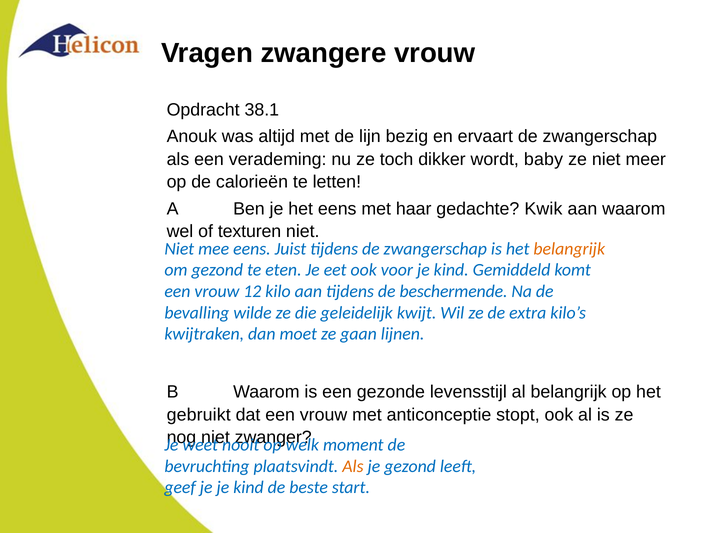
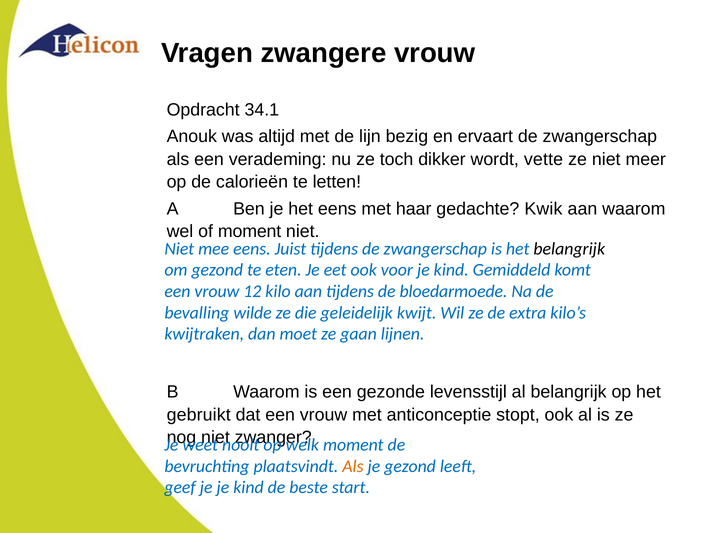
38.1: 38.1 -> 34.1
baby: baby -> vette
of texturen: texturen -> moment
belangrijk at (569, 249) colour: orange -> black
beschermende: beschermende -> bloedarmoede
